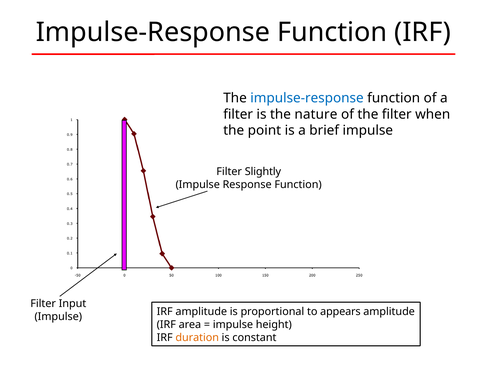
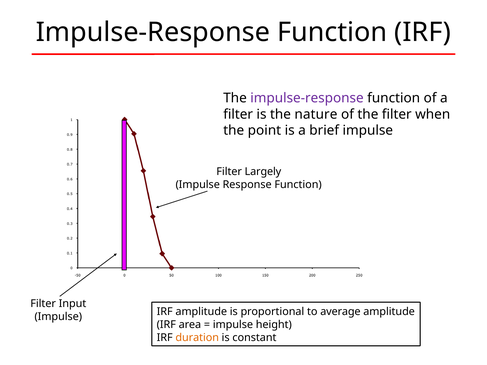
impulse-response at (307, 98) colour: blue -> purple
Slightly: Slightly -> Largely
appears: appears -> average
